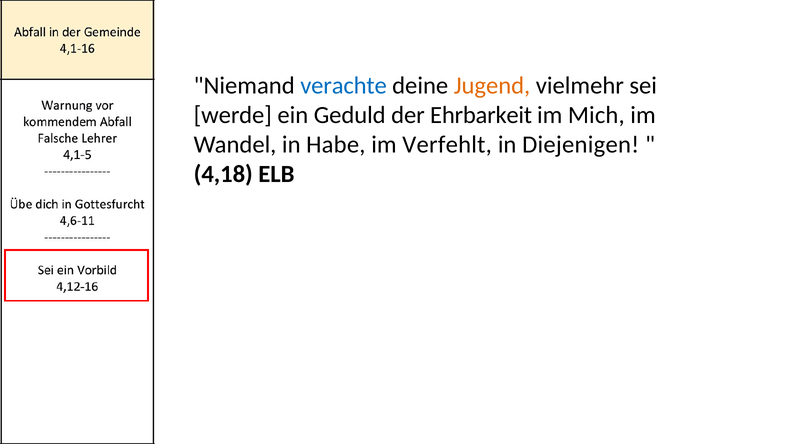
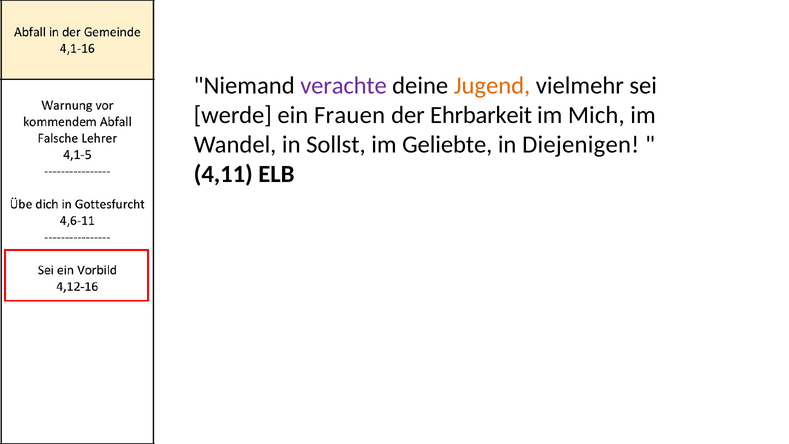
verachte colour: blue -> purple
Geduld: Geduld -> Frauen
Habe: Habe -> Sollst
Verfehlt: Verfehlt -> Geliebte
4,18: 4,18 -> 4,11
